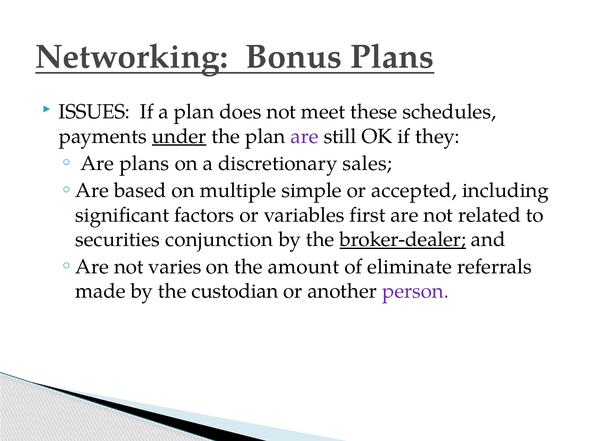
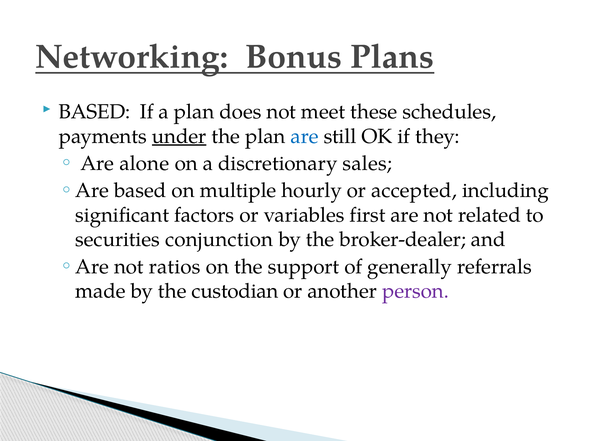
ISSUES at (94, 112): ISSUES -> BASED
are at (305, 137) colour: purple -> blue
Are plans: plans -> alone
simple: simple -> hourly
broker-dealer underline: present -> none
varies: varies -> ratios
amount: amount -> support
eliminate: eliminate -> generally
